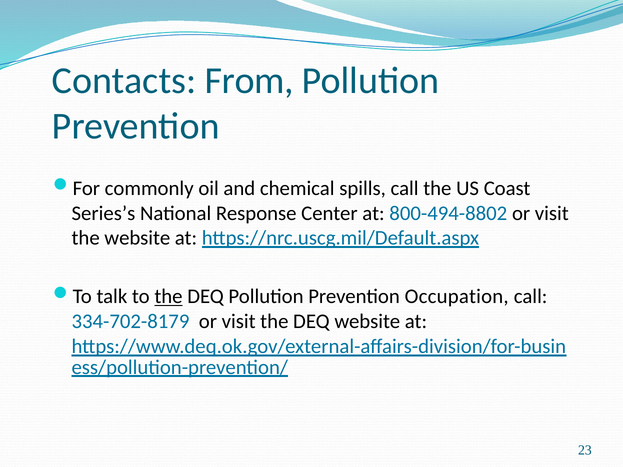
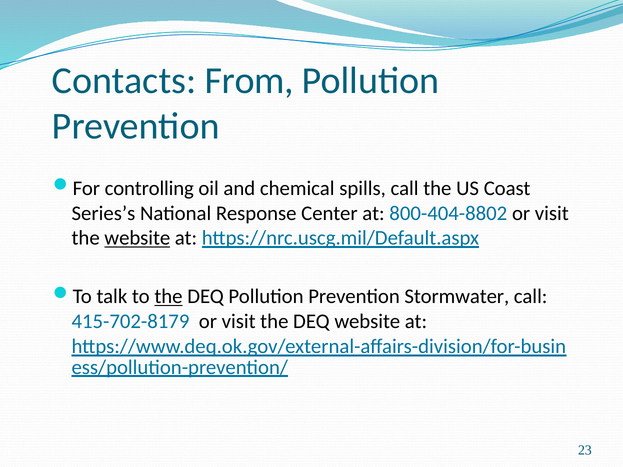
commonly: commonly -> controlling
800-494-8802: 800-494-8802 -> 800-404-8802
website at (137, 238) underline: none -> present
Occupation: Occupation -> Stormwater
334-702-8179: 334-702-8179 -> 415-702-8179
